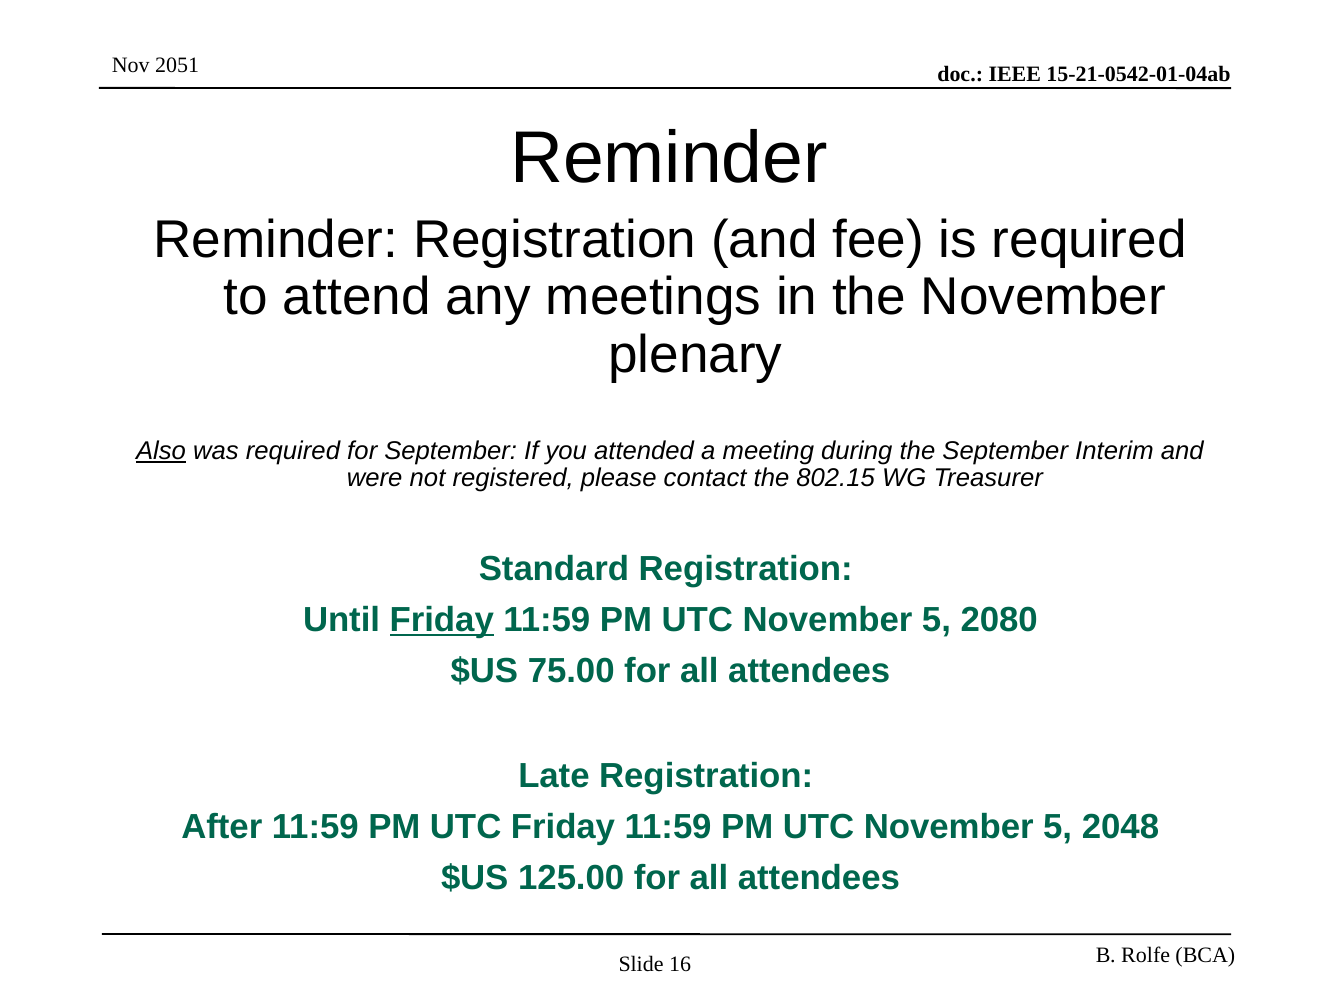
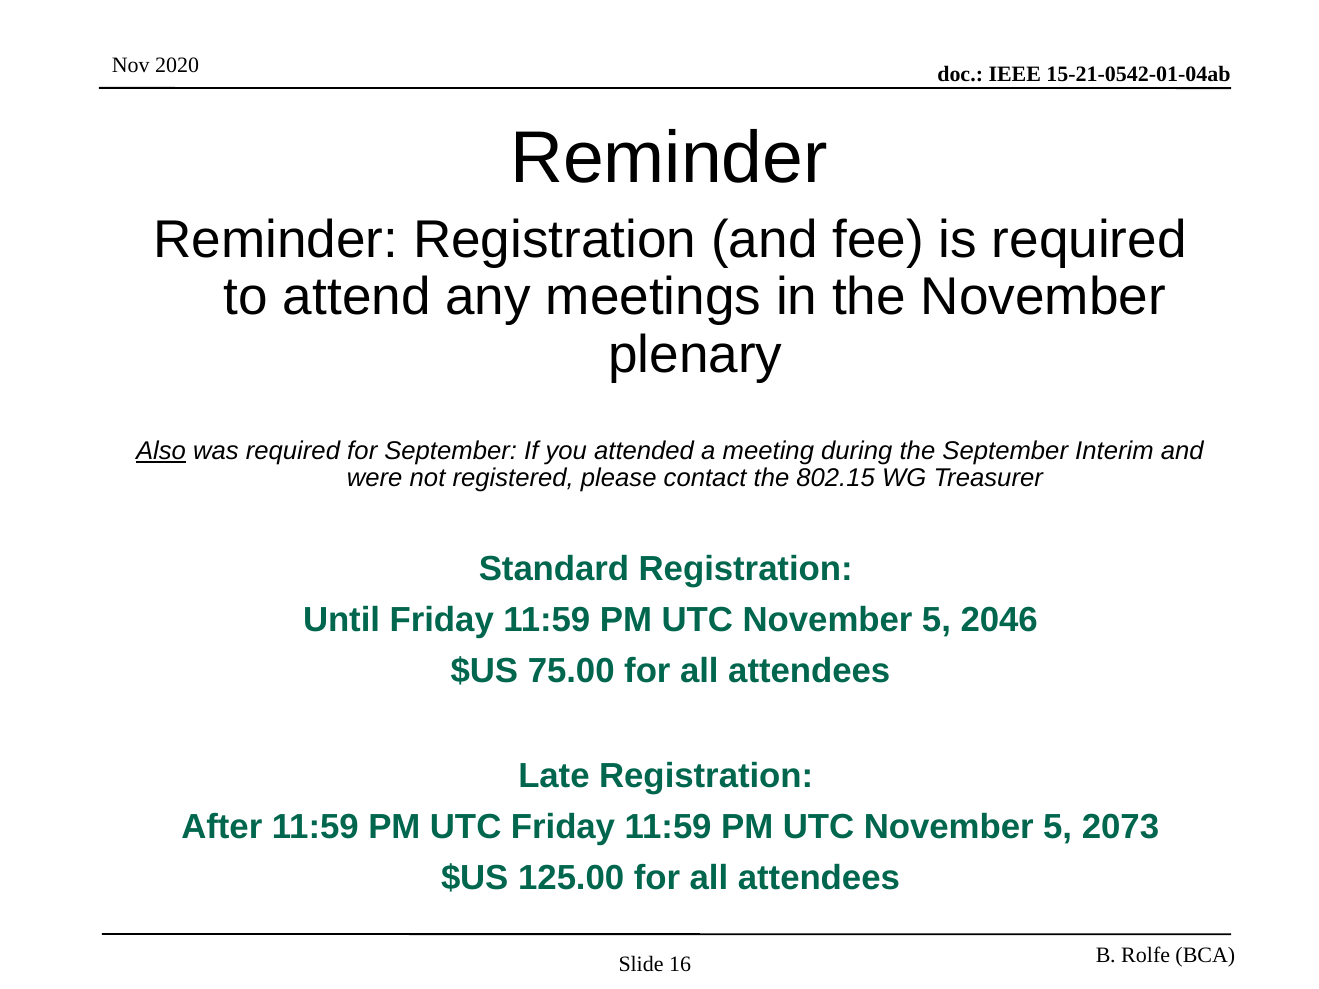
2051: 2051 -> 2020
Friday at (442, 620) underline: present -> none
2080: 2080 -> 2046
2048: 2048 -> 2073
